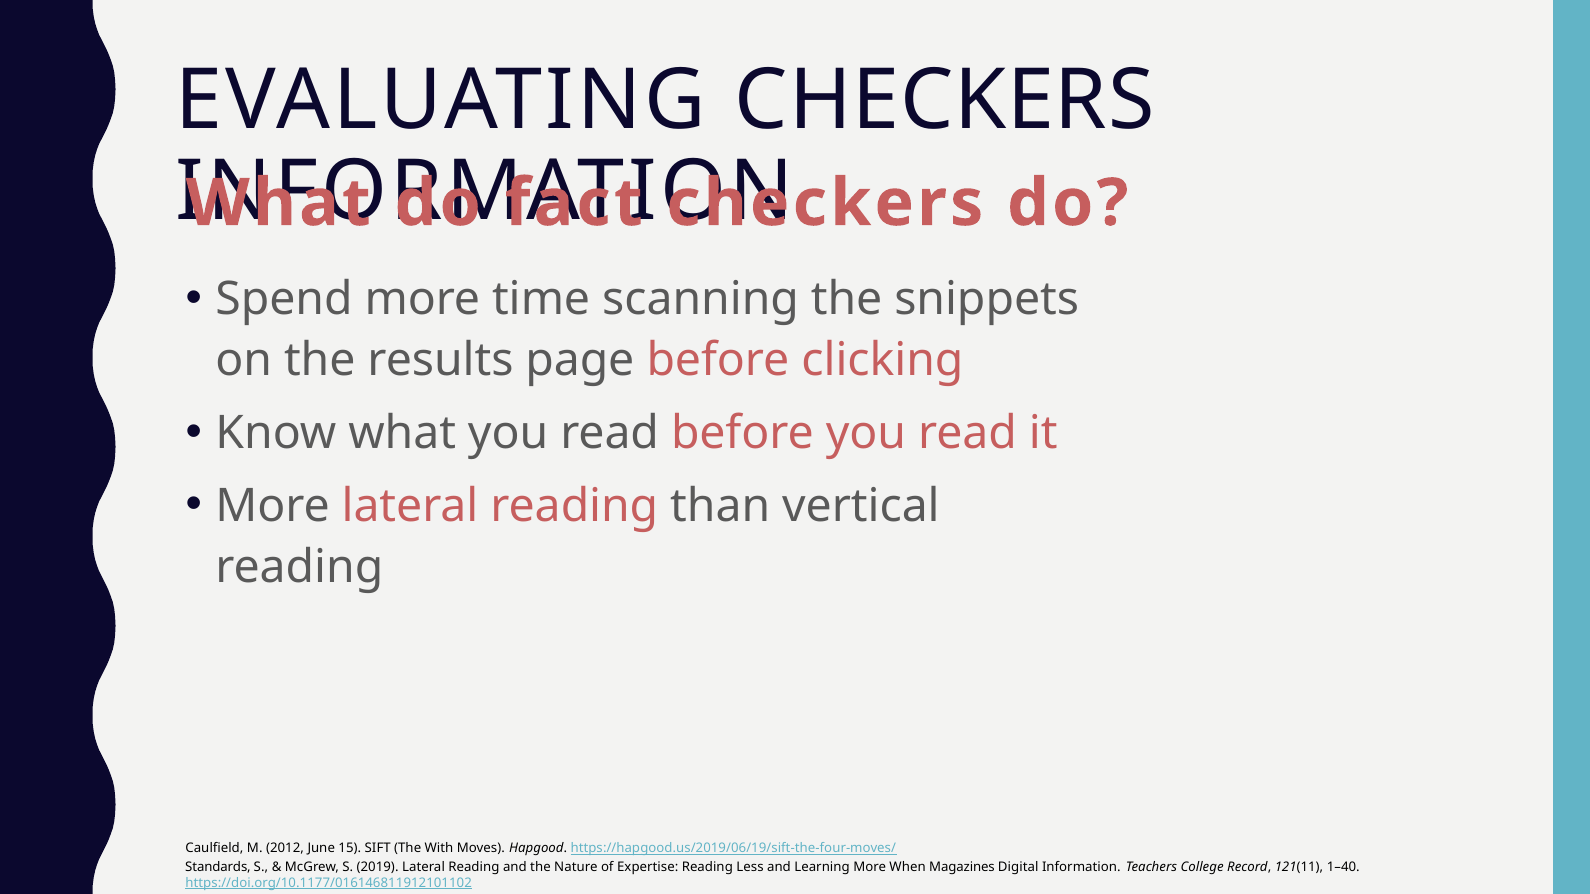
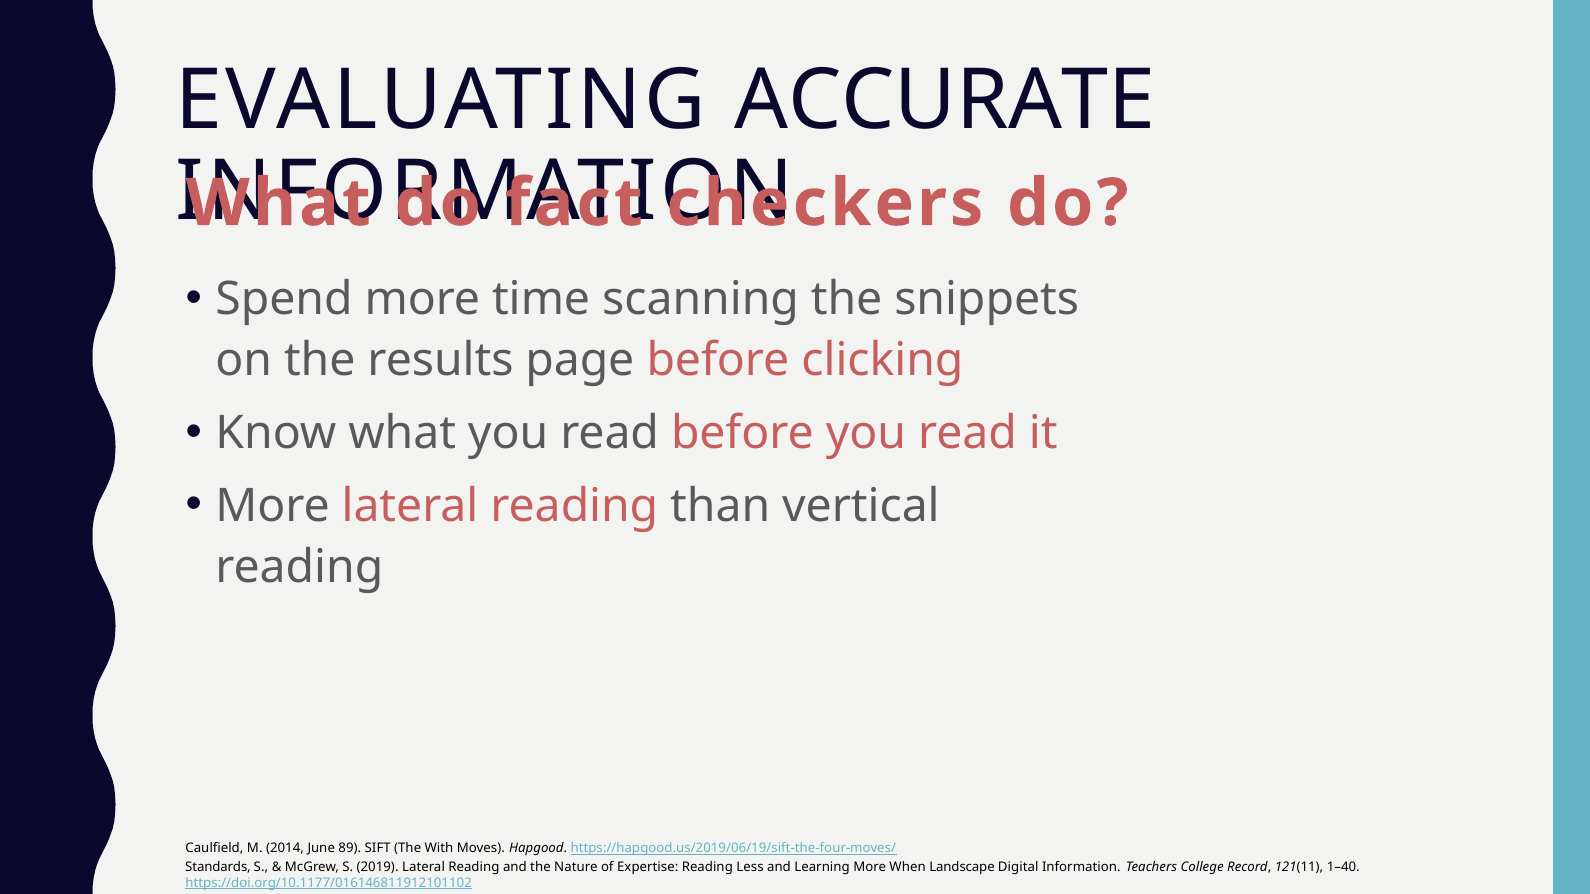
EVALUATING CHECKERS: CHECKERS -> ACCURATE
2012: 2012 -> 2014
15: 15 -> 89
Magazines: Magazines -> Landscape
